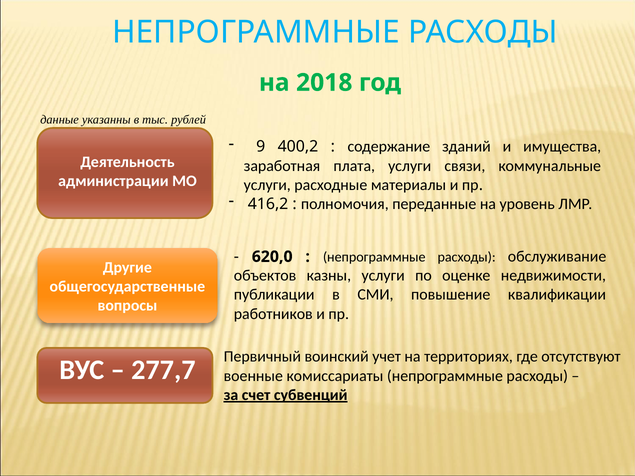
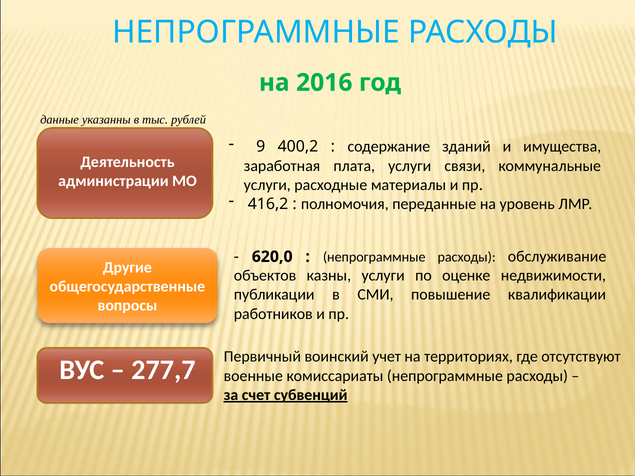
2018: 2018 -> 2016
